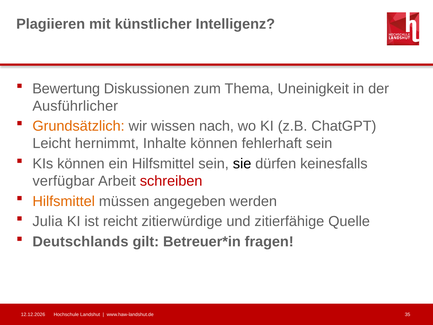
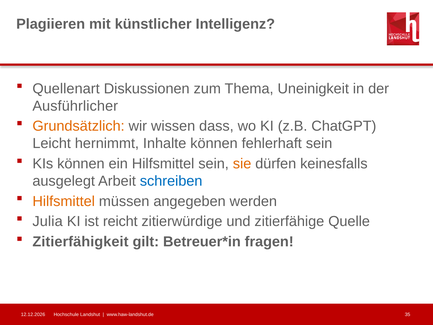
Bewertung: Bewertung -> Quellenart
nach: nach -> dass
sie colour: black -> orange
verfügbar: verfügbar -> ausgelegt
schreiben colour: red -> blue
Deutschlands: Deutschlands -> Zitierfähigkeit
